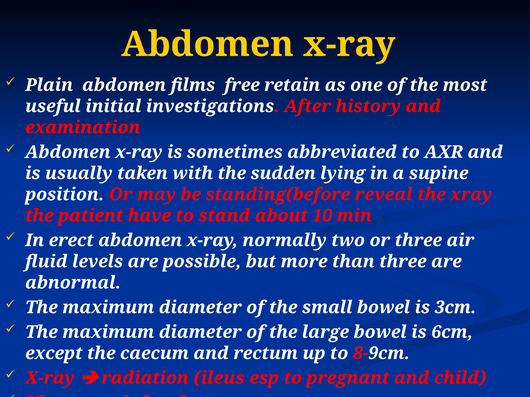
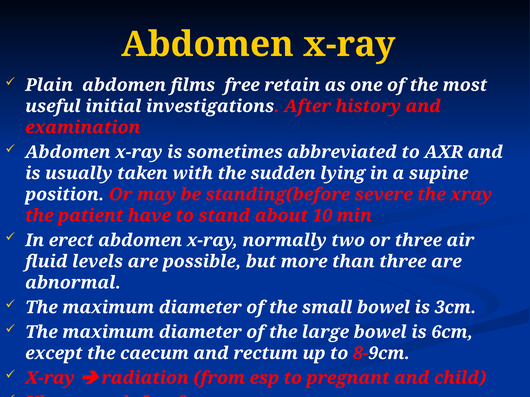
reveal: reveal -> severe
ileus: ileus -> from
